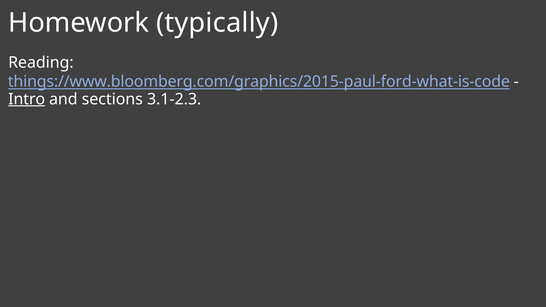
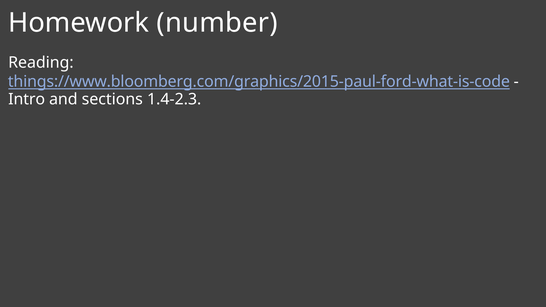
typically: typically -> number
Intro underline: present -> none
3.1-2.3: 3.1-2.3 -> 1.4-2.3
